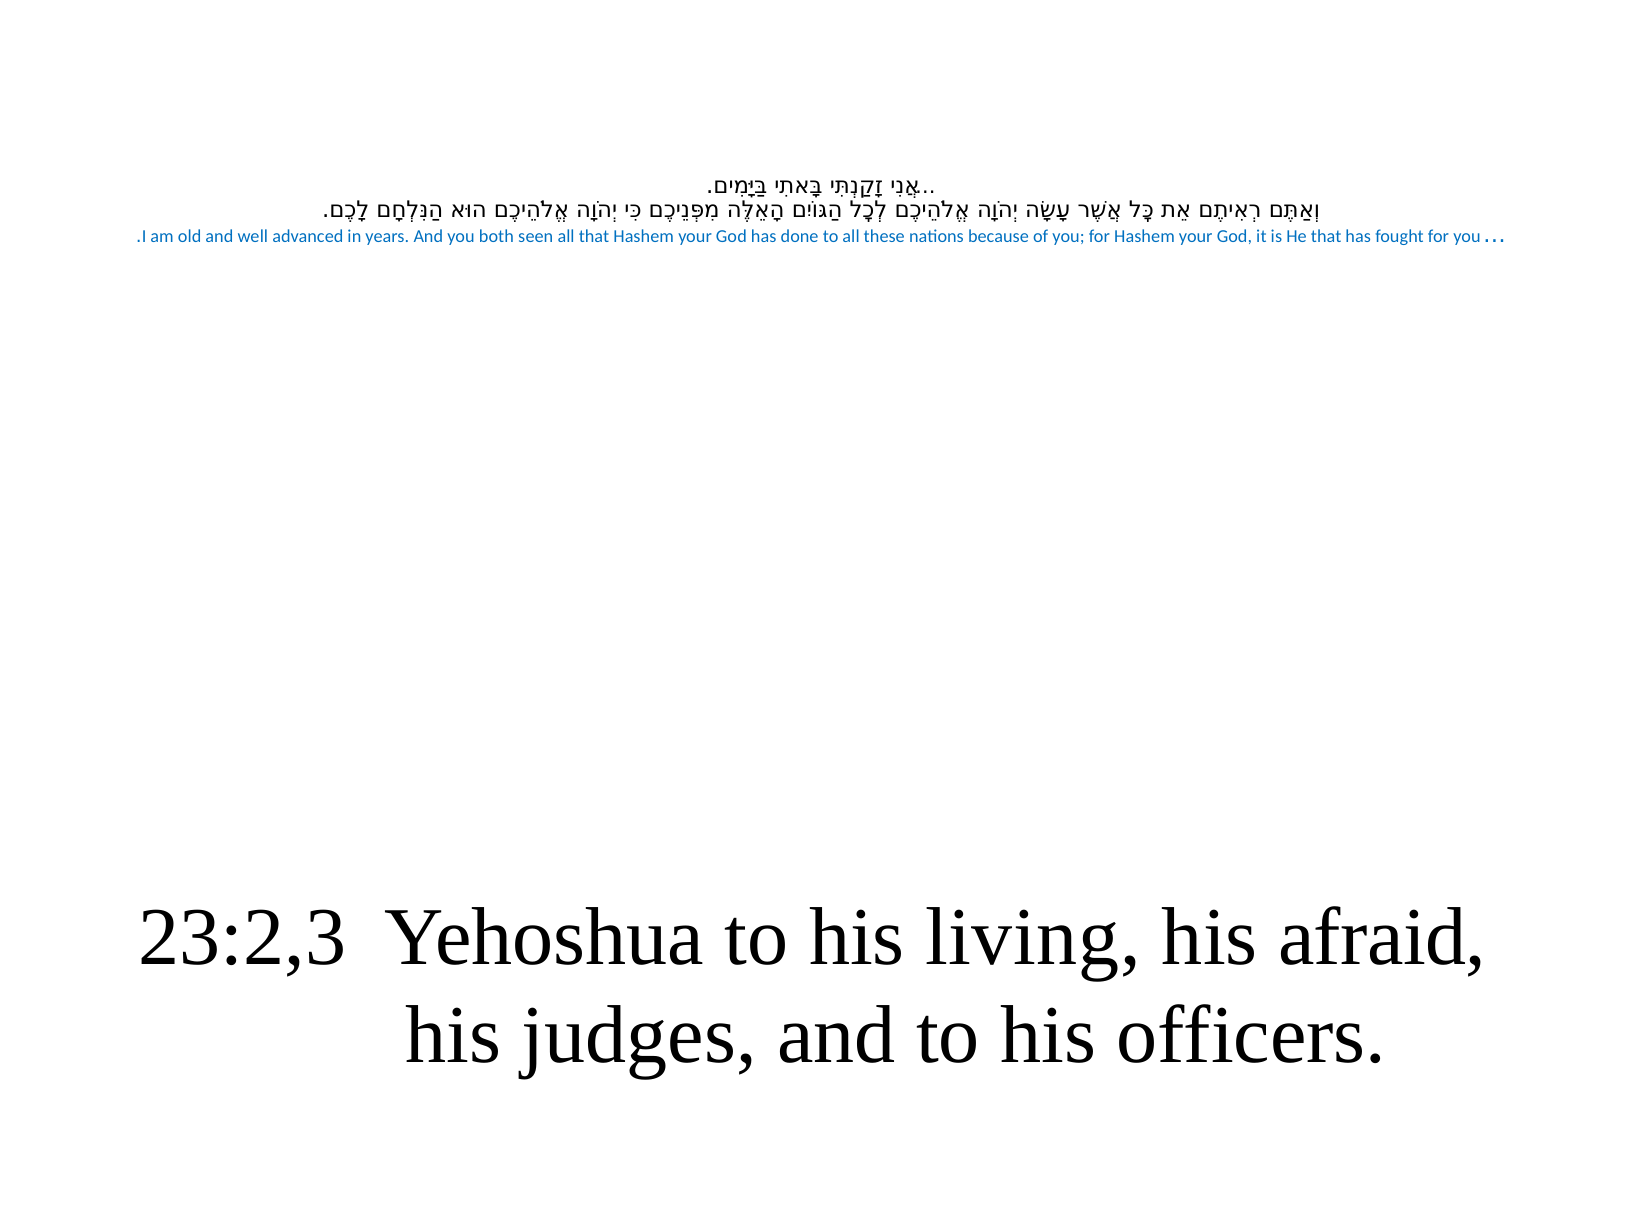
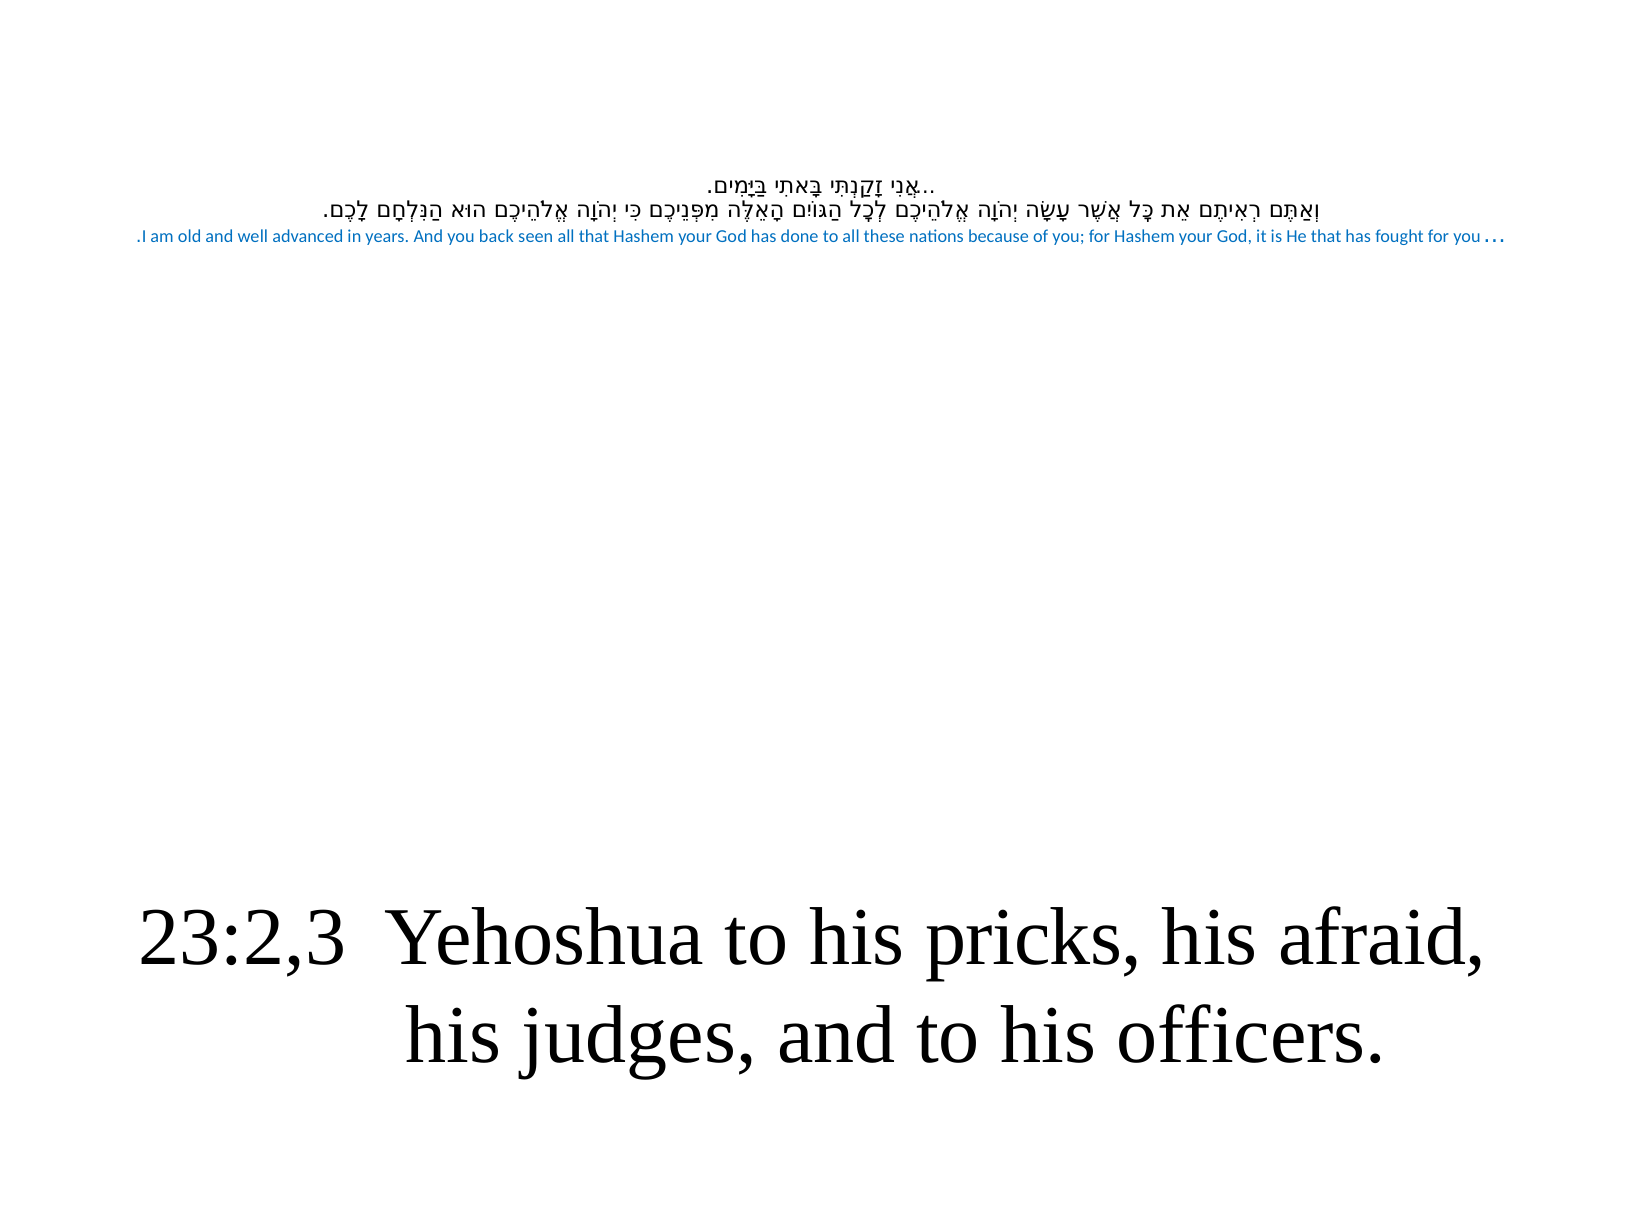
both: both -> back
living: living -> pricks
